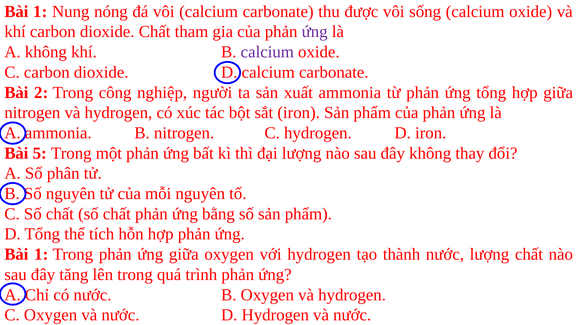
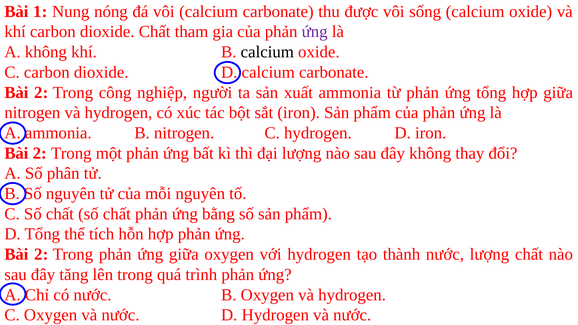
calcium at (267, 52) colour: purple -> black
5 at (40, 153): 5 -> 2
1 at (41, 254): 1 -> 2
